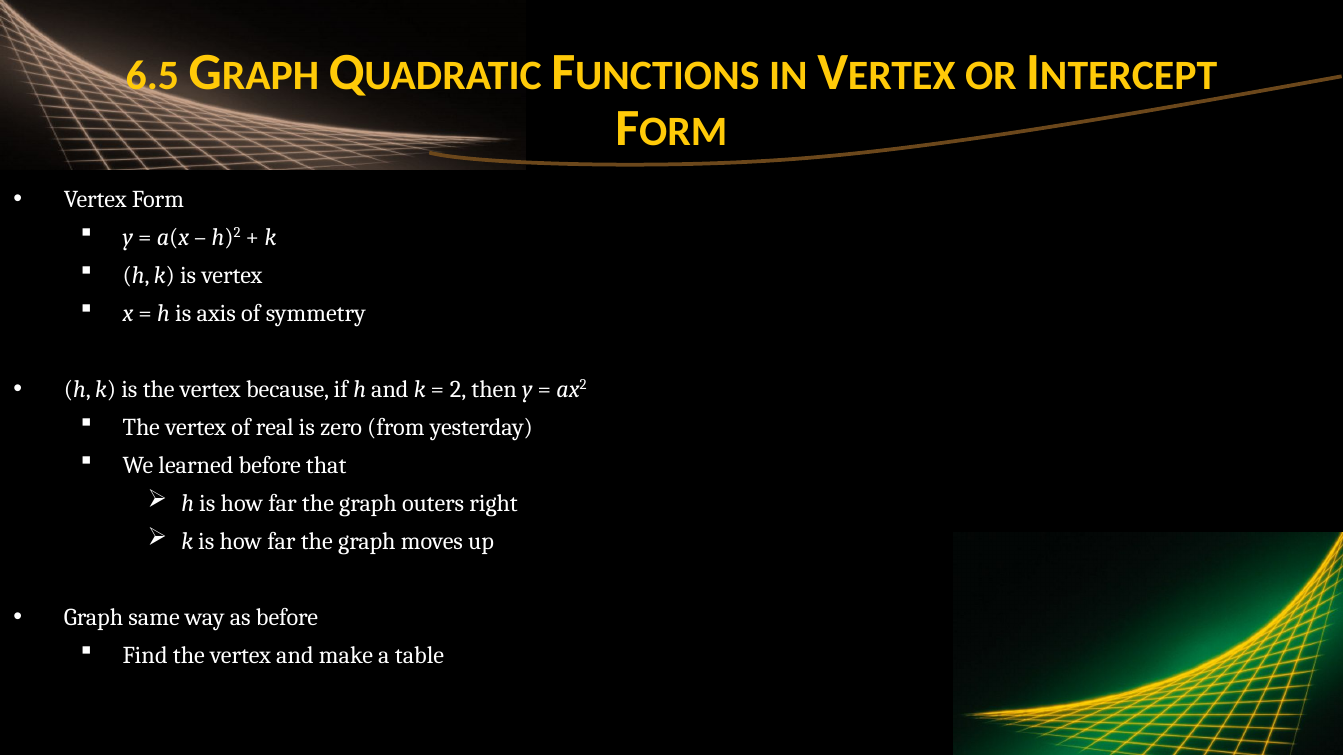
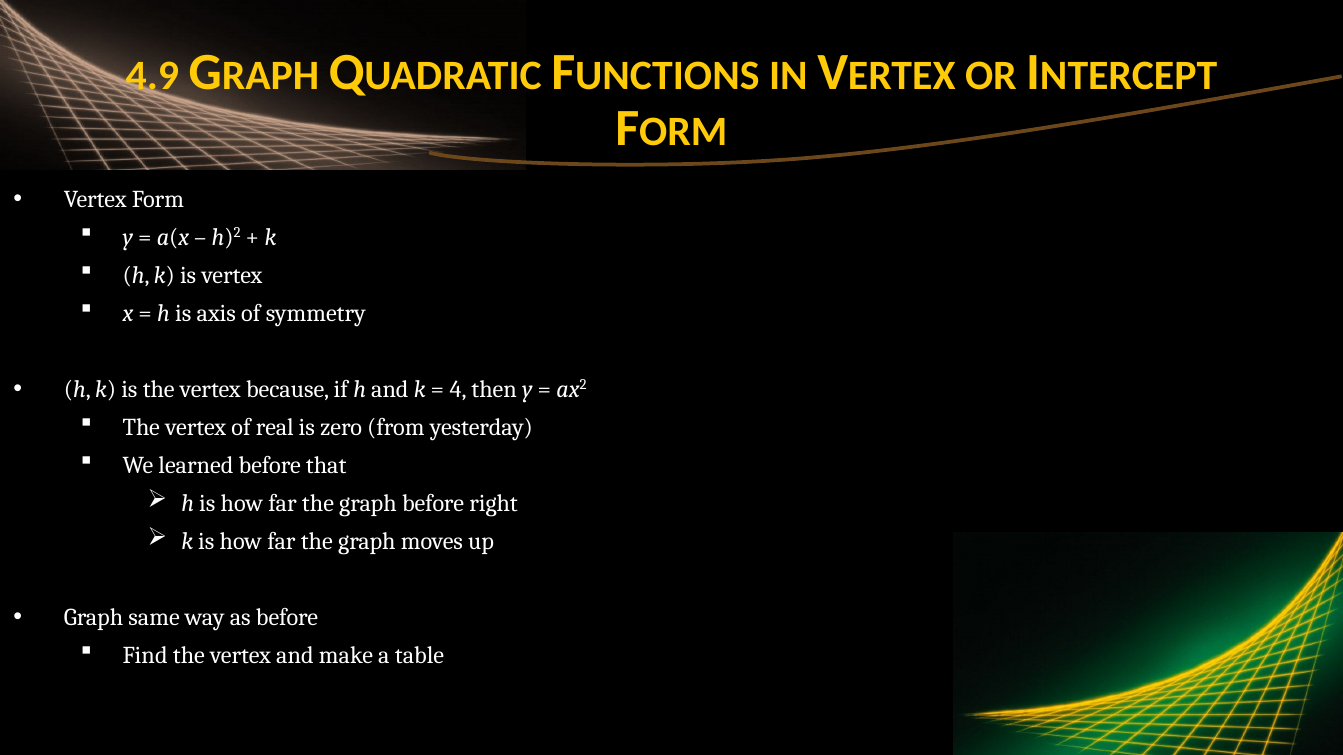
6.5: 6.5 -> 4.9
2: 2 -> 4
graph outers: outers -> before
